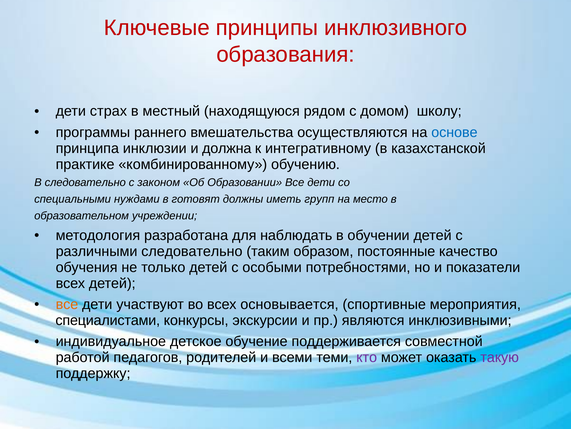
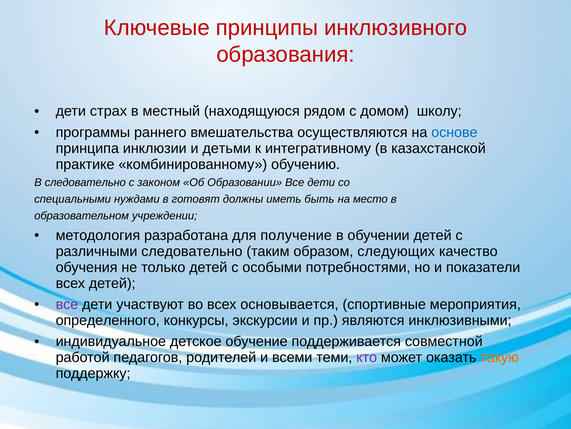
должна: должна -> детьми
групп: групп -> быть
наблюдать: наблюдать -> получение
постоянные: постоянные -> следующих
все at (67, 304) colour: orange -> purple
специалистами: специалистами -> определенного
такую colour: purple -> orange
